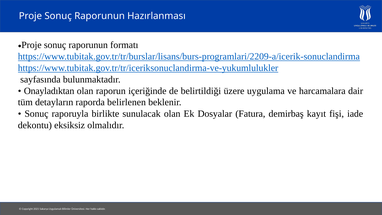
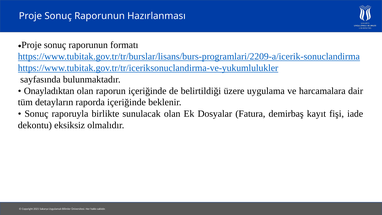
raporda belirlenen: belirlenen -> içeriğinde
